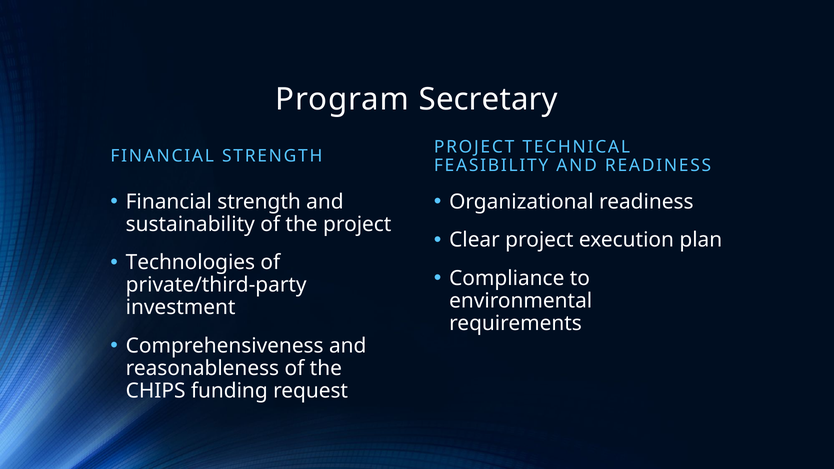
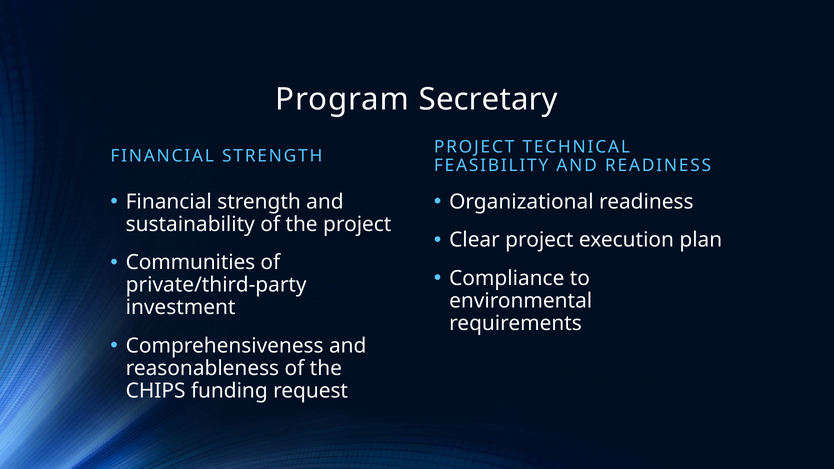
Technologies: Technologies -> Communities
